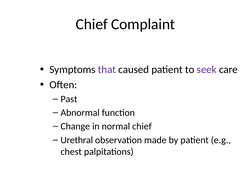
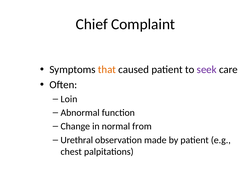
that colour: purple -> orange
Past: Past -> Loin
normal chief: chief -> from
